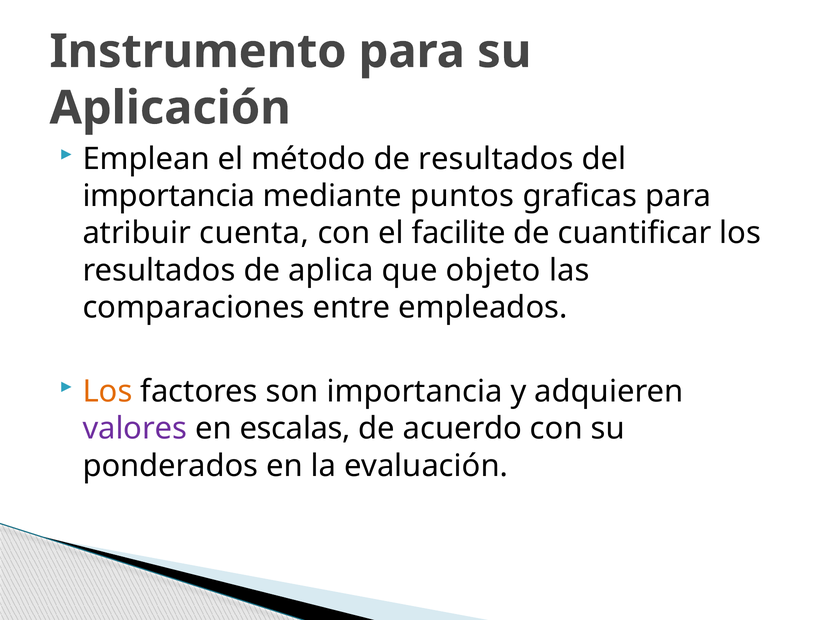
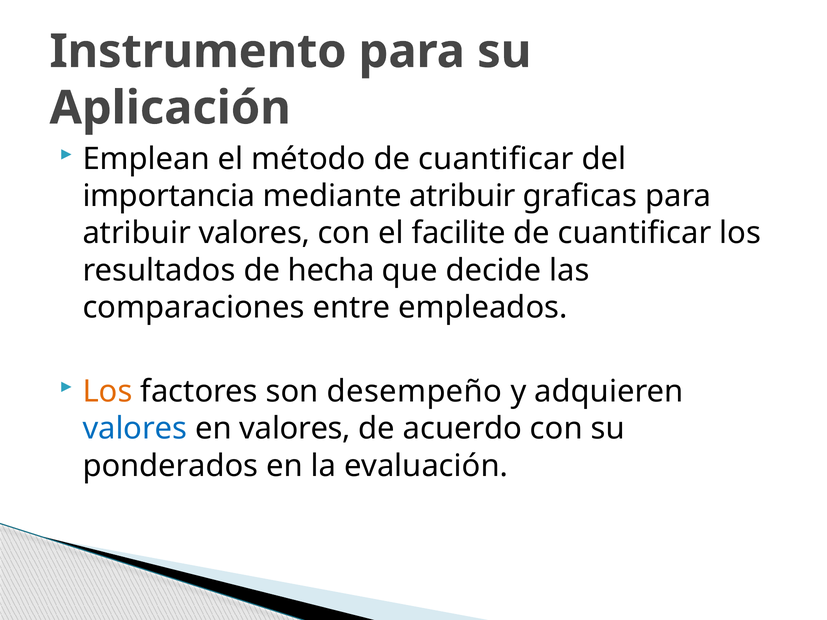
método de resultados: resultados -> cuantificar
mediante puntos: puntos -> atribuir
atribuir cuenta: cuenta -> valores
aplica: aplica -> hecha
objeto: objeto -> decide
son importancia: importancia -> desempeño
valores at (135, 429) colour: purple -> blue
en escalas: escalas -> valores
